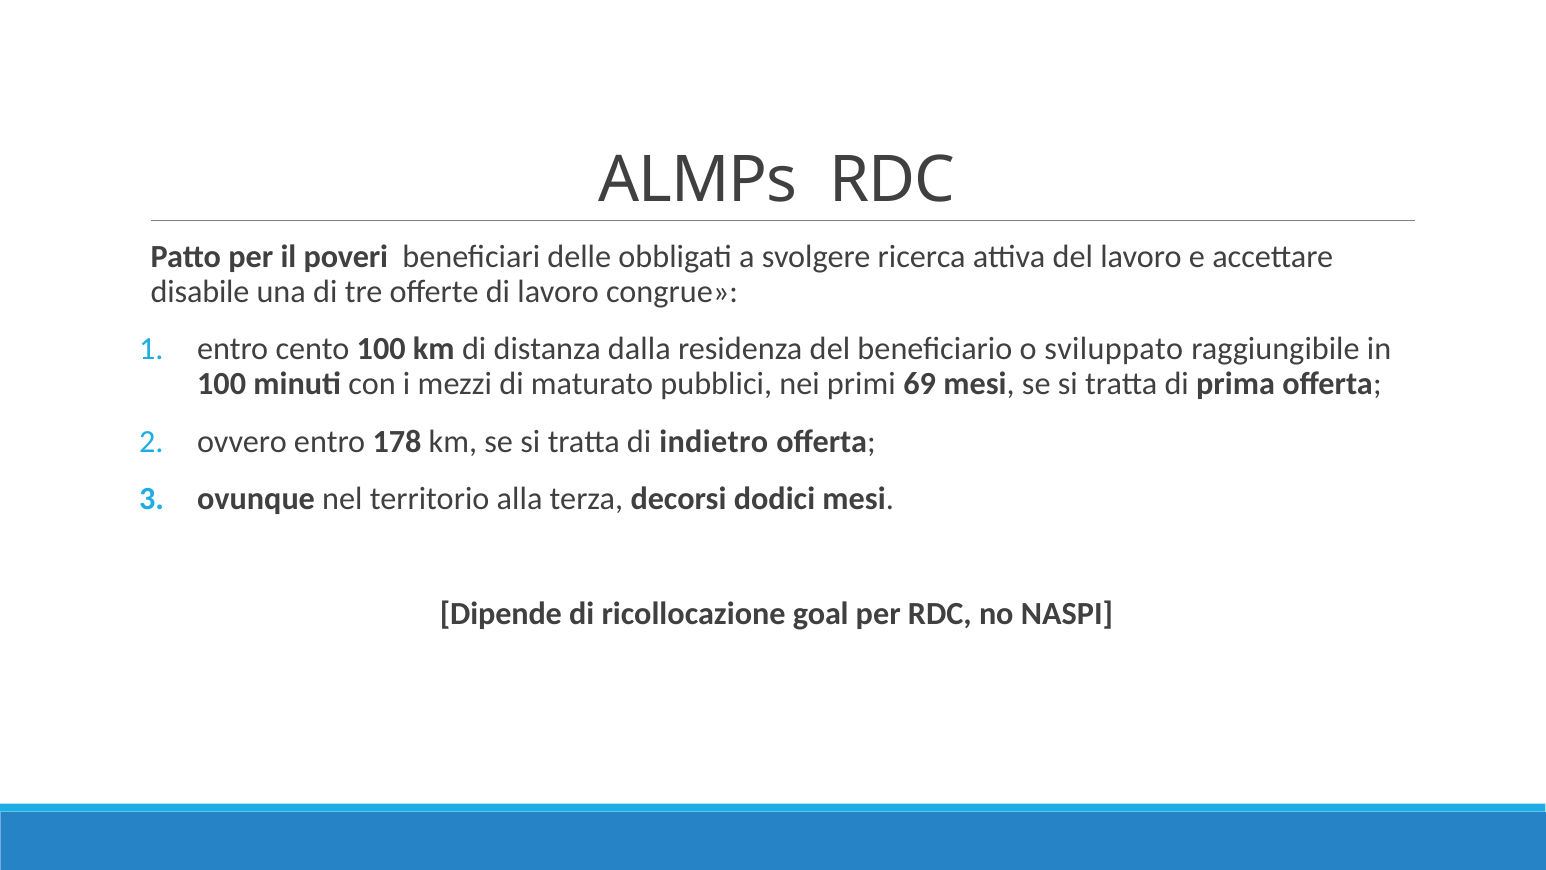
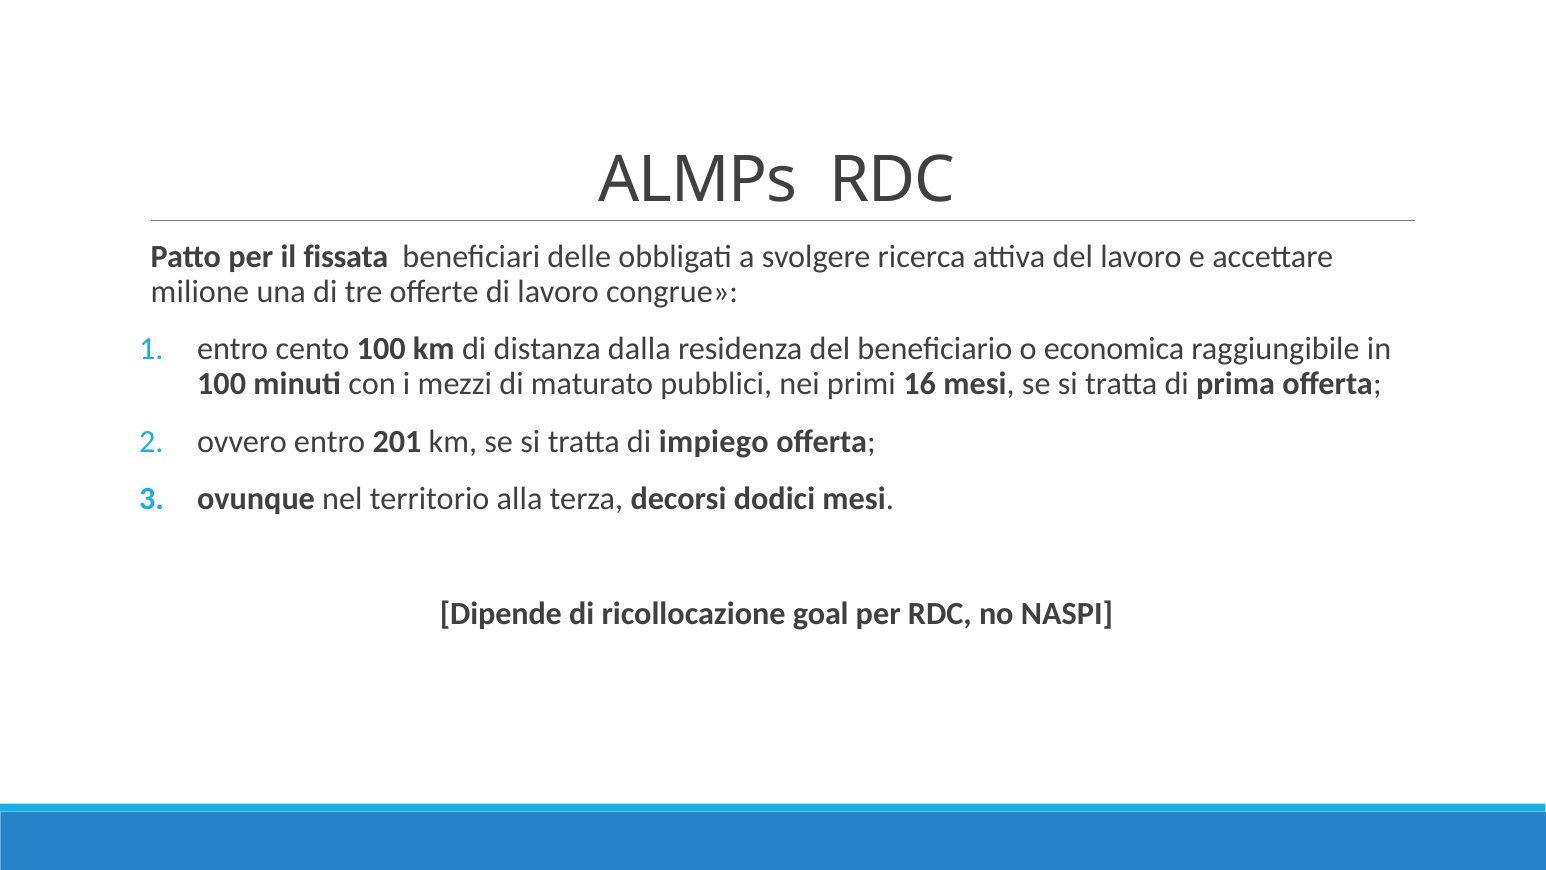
poveri: poveri -> fissata
disabile: disabile -> milione
sviluppato: sviluppato -> economica
69: 69 -> 16
178: 178 -> 201
indietro: indietro -> impiego
